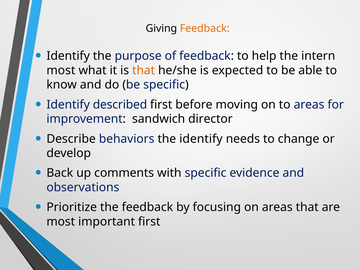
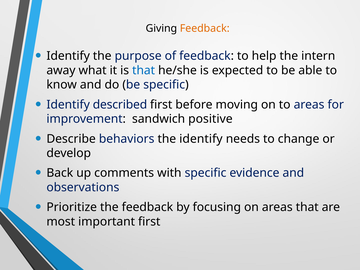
most at (61, 70): most -> away
that at (144, 70) colour: orange -> blue
director: director -> positive
